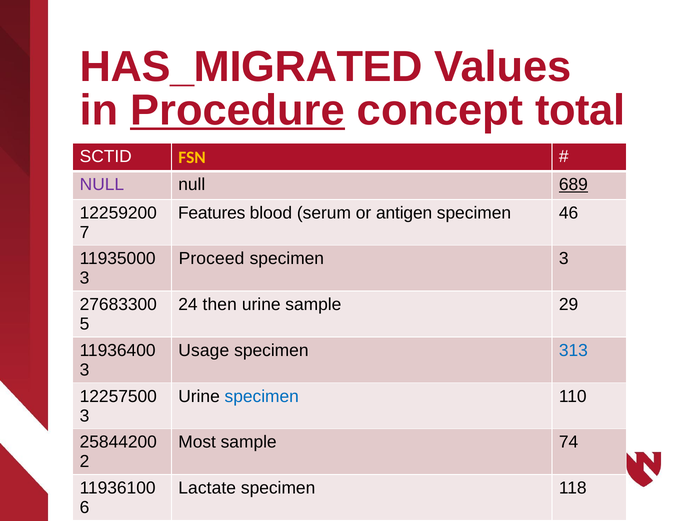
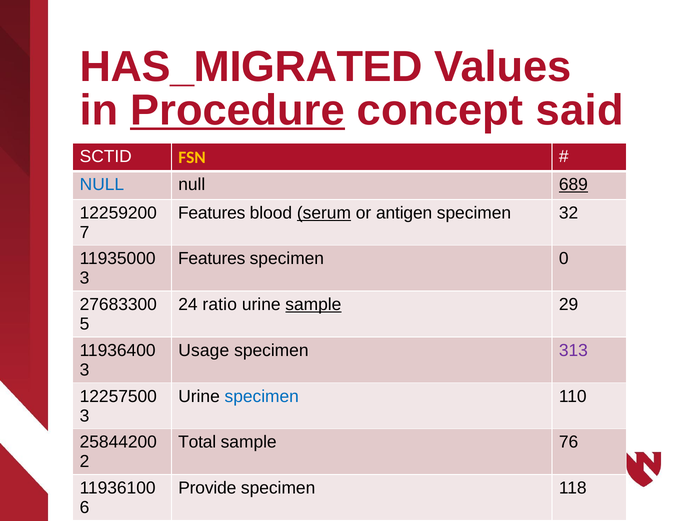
total: total -> said
NULL at (102, 185) colour: purple -> blue
serum underline: none -> present
46: 46 -> 32
Proceed at (212, 259): Proceed -> Features
specimen 3: 3 -> 0
then: then -> ratio
sample at (313, 305) underline: none -> present
313 colour: blue -> purple
Most: Most -> Total
74: 74 -> 76
Lactate: Lactate -> Provide
